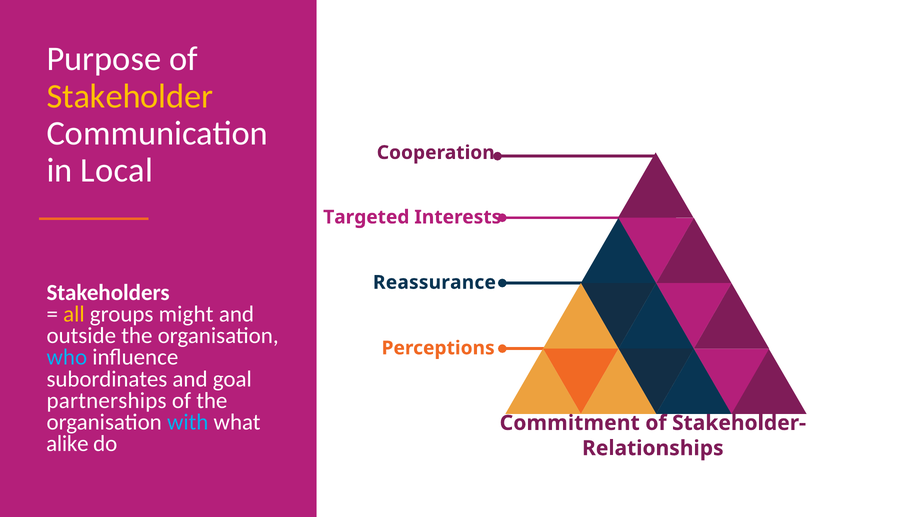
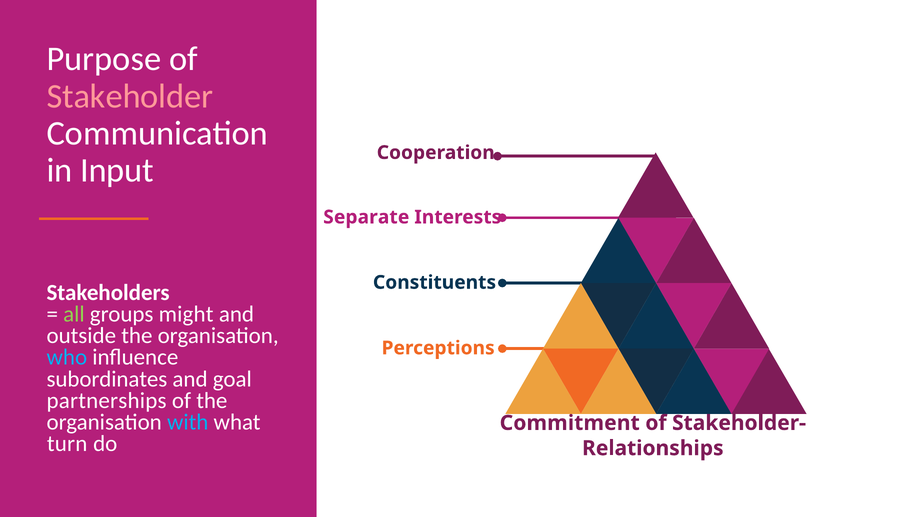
Stakeholder colour: yellow -> pink
Local: Local -> Input
Targeted: Targeted -> Separate
Reassurance: Reassurance -> Constituents
all colour: yellow -> light green
alike: alike -> turn
